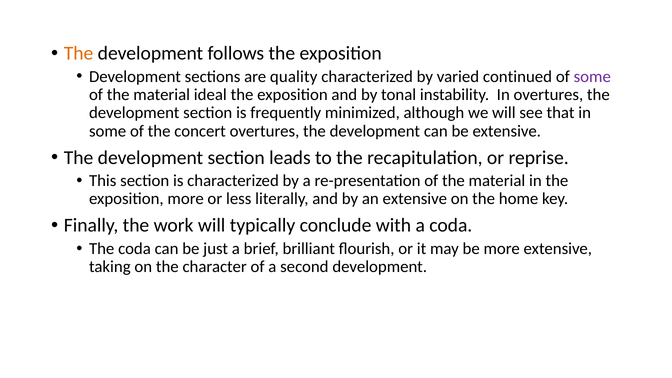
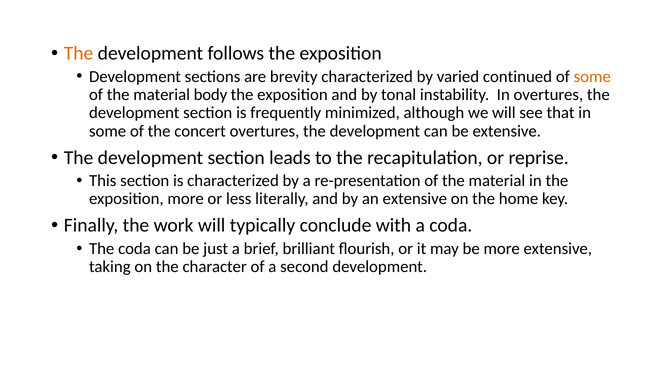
quality: quality -> brevity
some at (592, 77) colour: purple -> orange
ideal: ideal -> body
